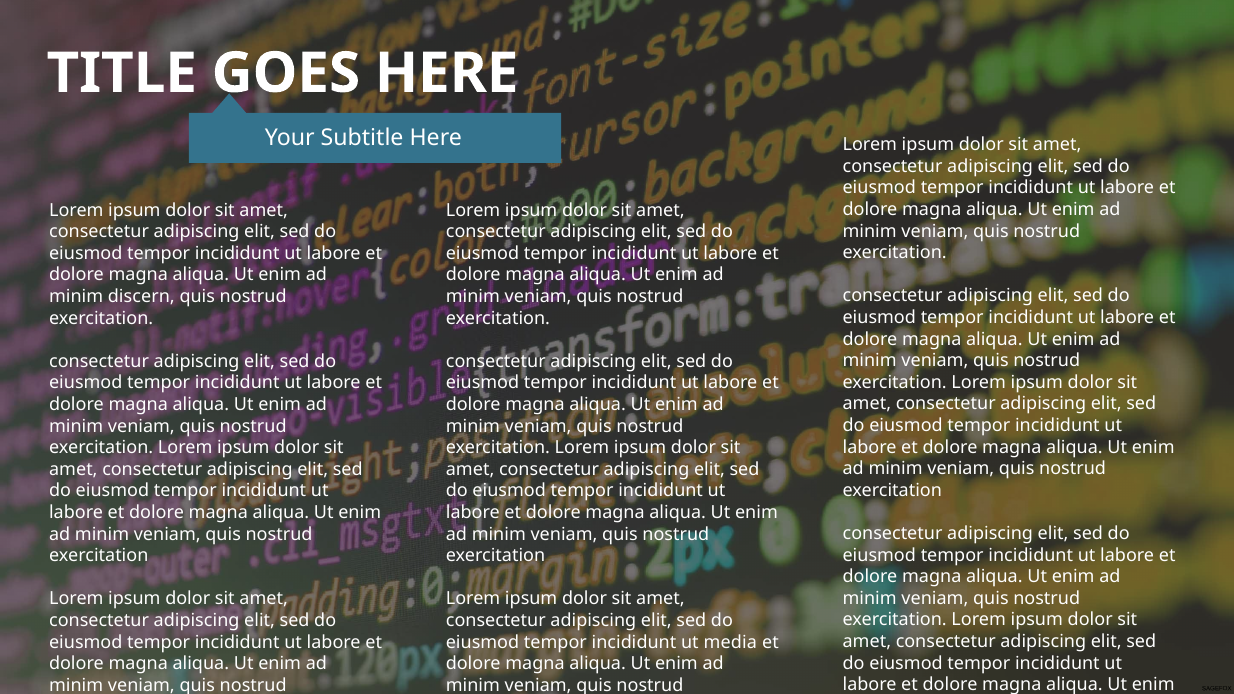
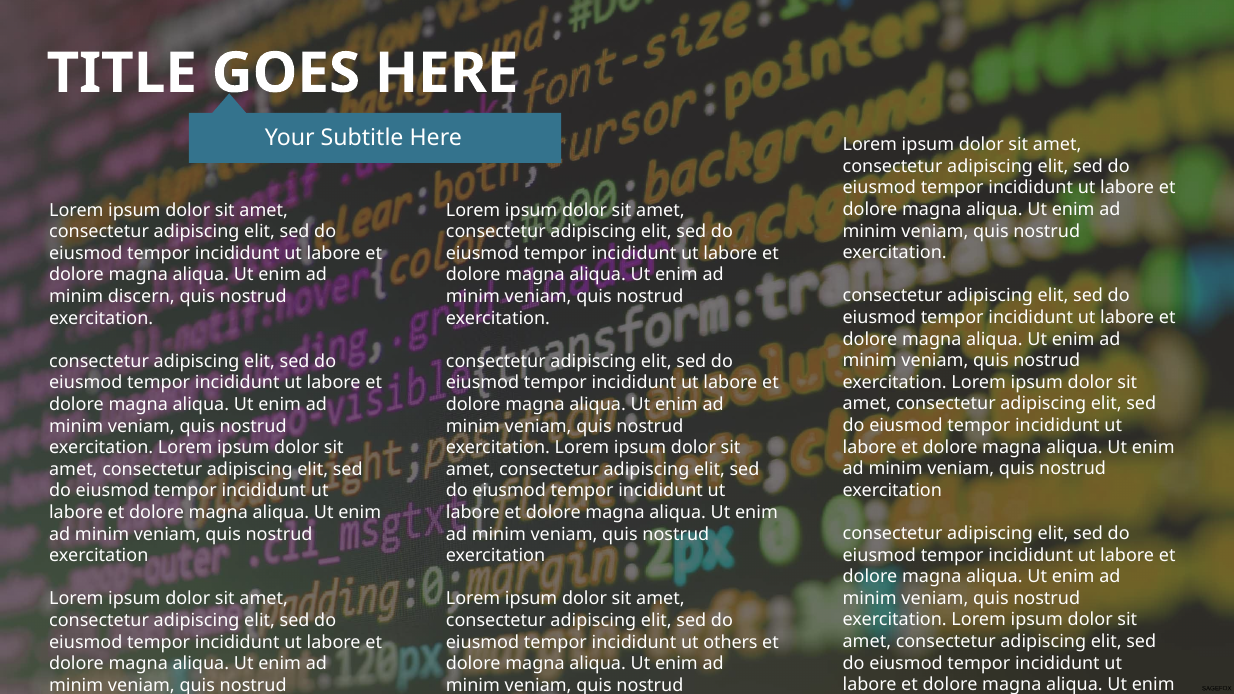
media: media -> others
